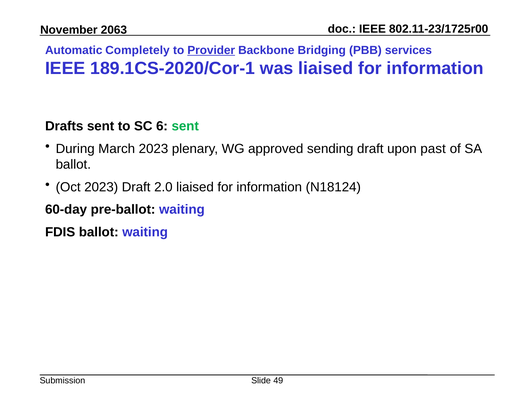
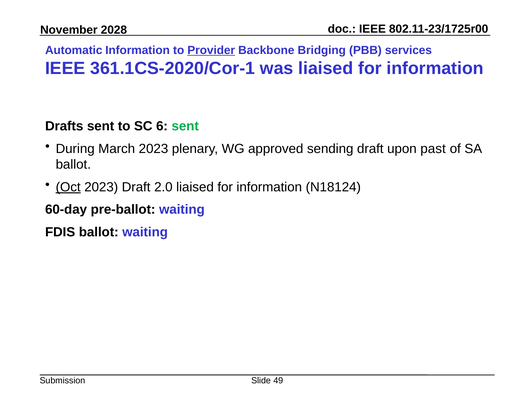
2063: 2063 -> 2028
Automatic Completely: Completely -> Information
189.1CS-2020/Cor-1: 189.1CS-2020/Cor-1 -> 361.1CS-2020/Cor-1
Oct underline: none -> present
